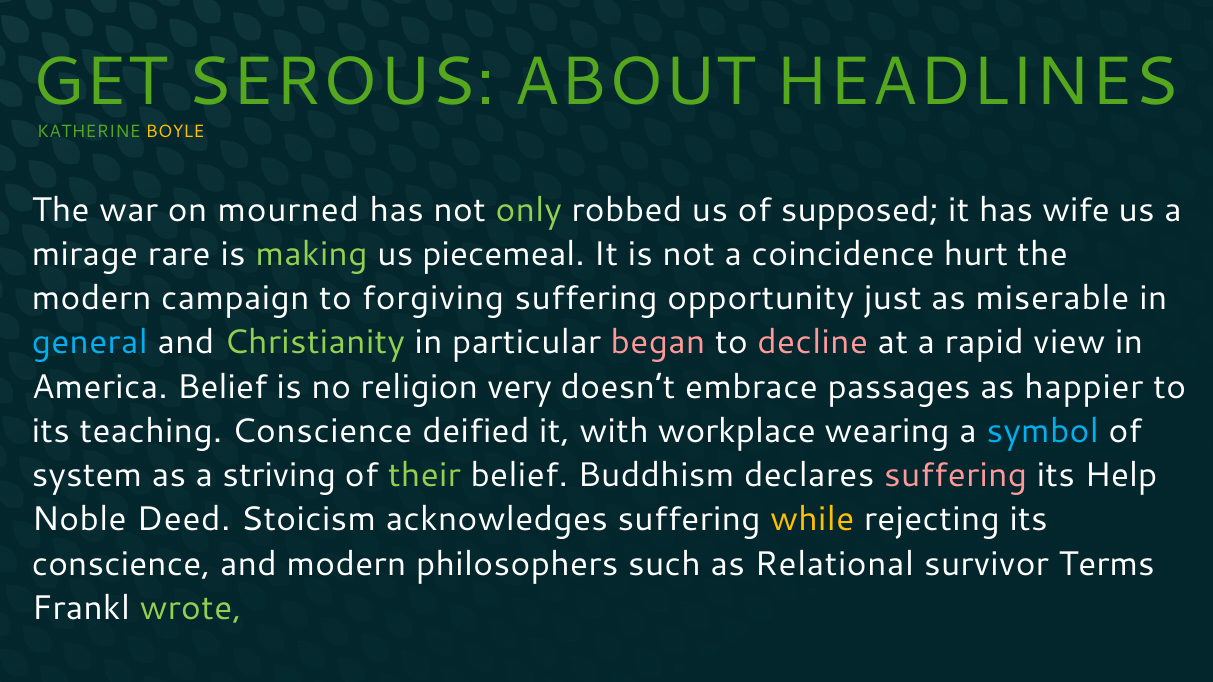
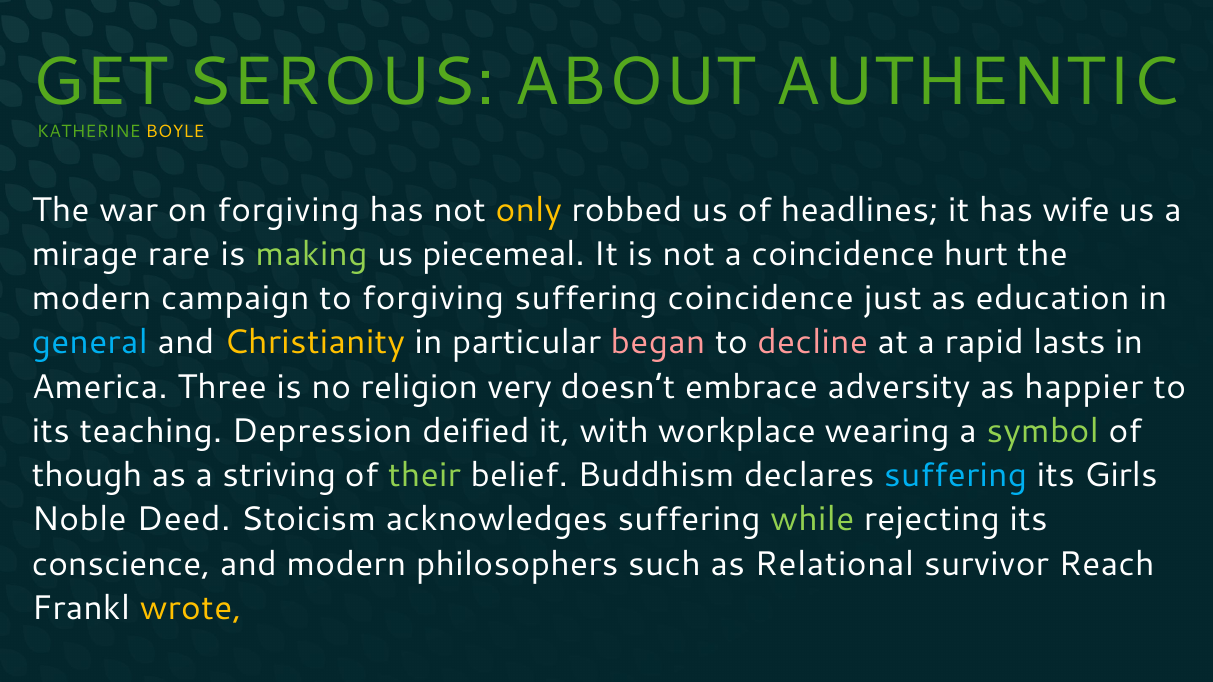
HEADLINES: HEADLINES -> AUTHENTIC
on mourned: mourned -> forgiving
only colour: light green -> yellow
supposed: supposed -> headlines
suffering opportunity: opportunity -> coincidence
miserable: miserable -> education
Christianity colour: light green -> yellow
view: view -> lasts
America Belief: Belief -> Three
passages: passages -> adversity
teaching Conscience: Conscience -> Depression
symbol colour: light blue -> light green
system: system -> though
suffering at (956, 476) colour: pink -> light blue
Help: Help -> Girls
while colour: yellow -> light green
Terms: Terms -> Reach
wrote colour: light green -> yellow
